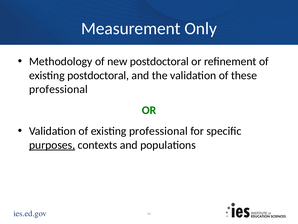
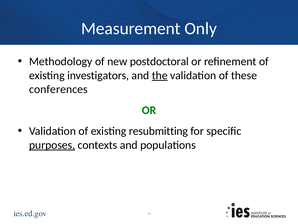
existing postdoctoral: postdoctoral -> investigators
the underline: none -> present
professional at (58, 89): professional -> conferences
existing professional: professional -> resubmitting
